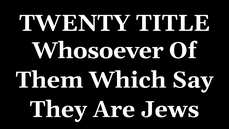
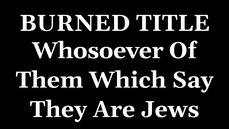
TWENTY: TWENTY -> BURNED
